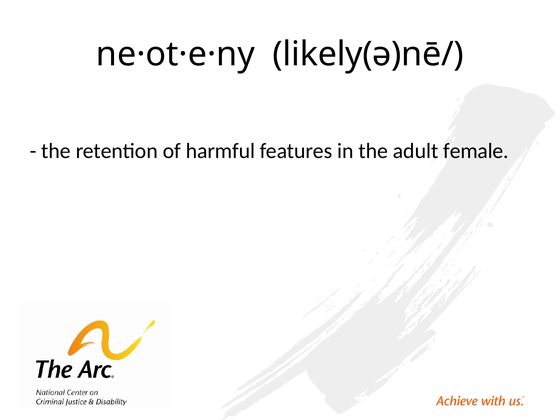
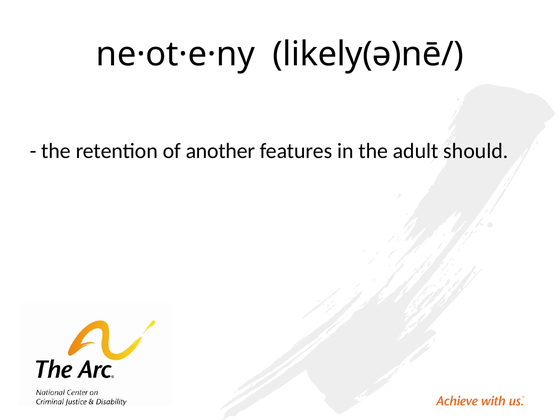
harmful: harmful -> another
female: female -> should
